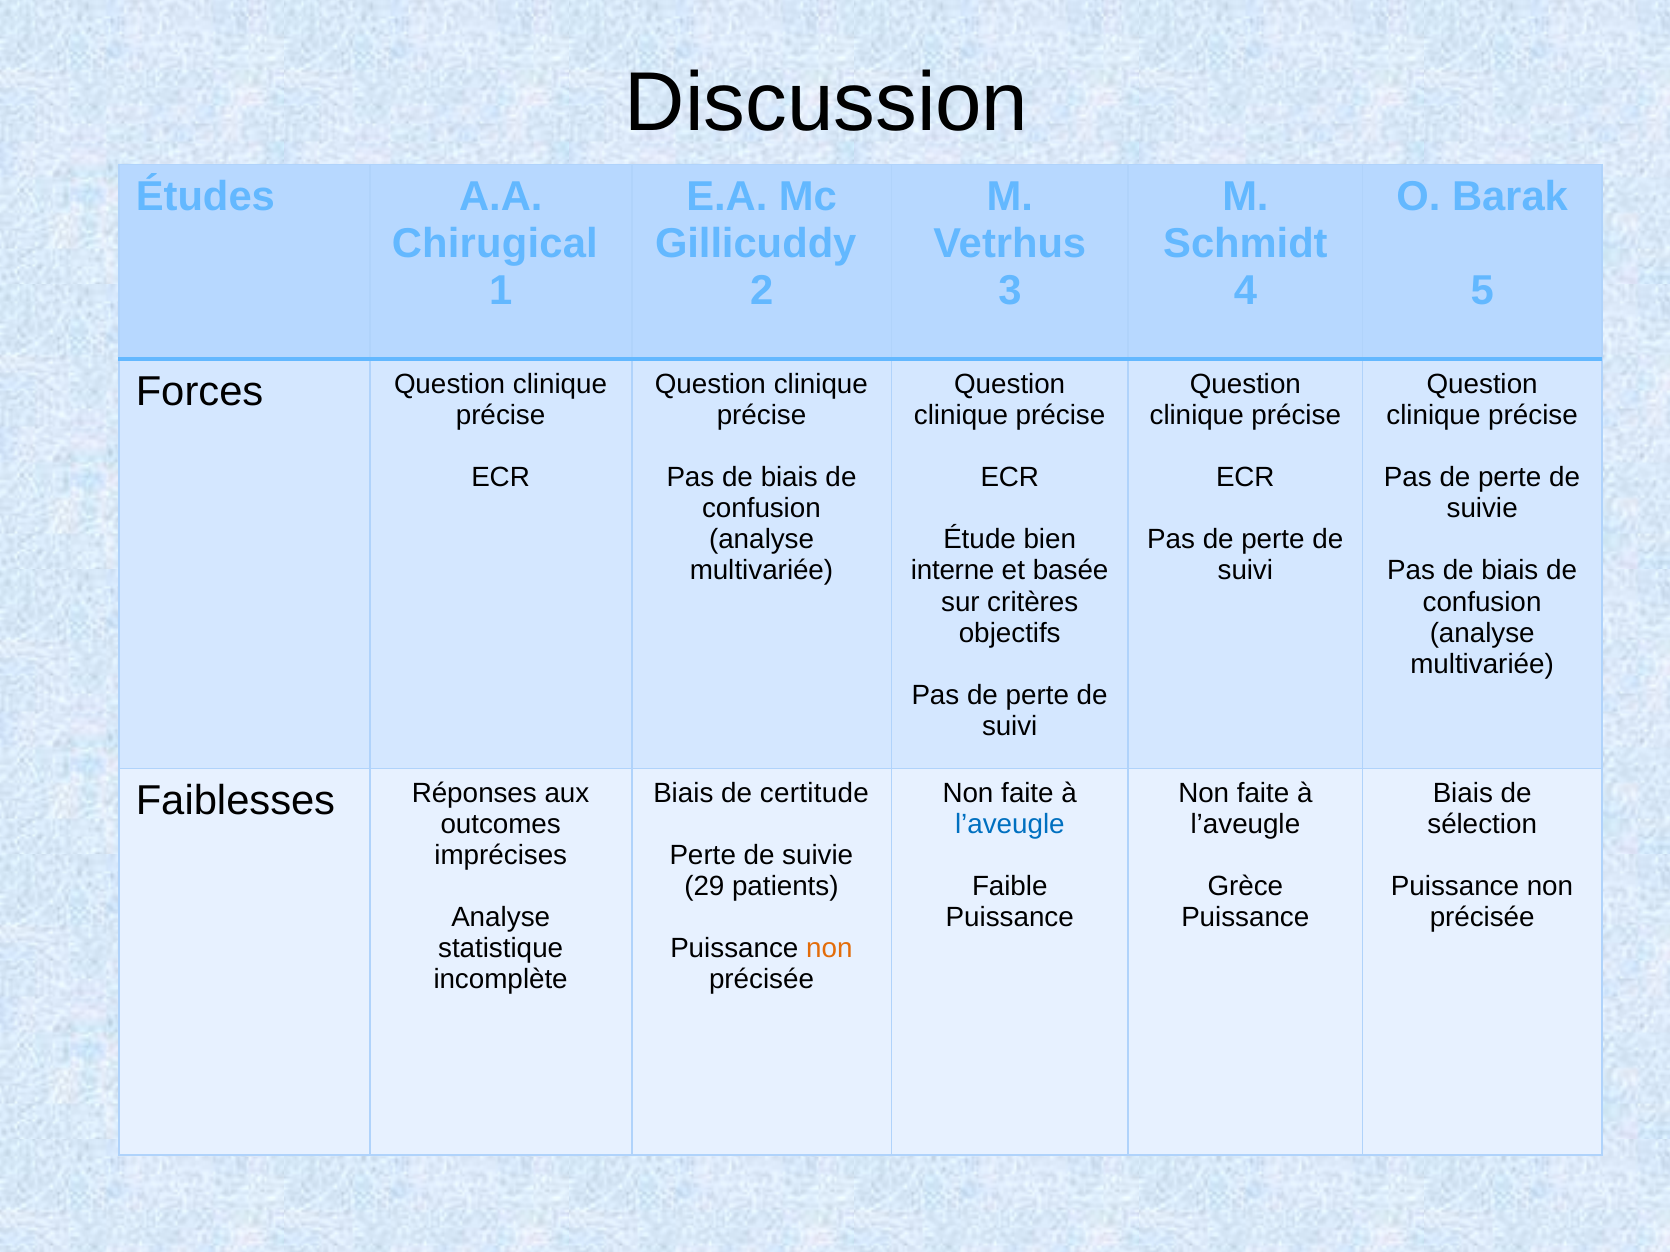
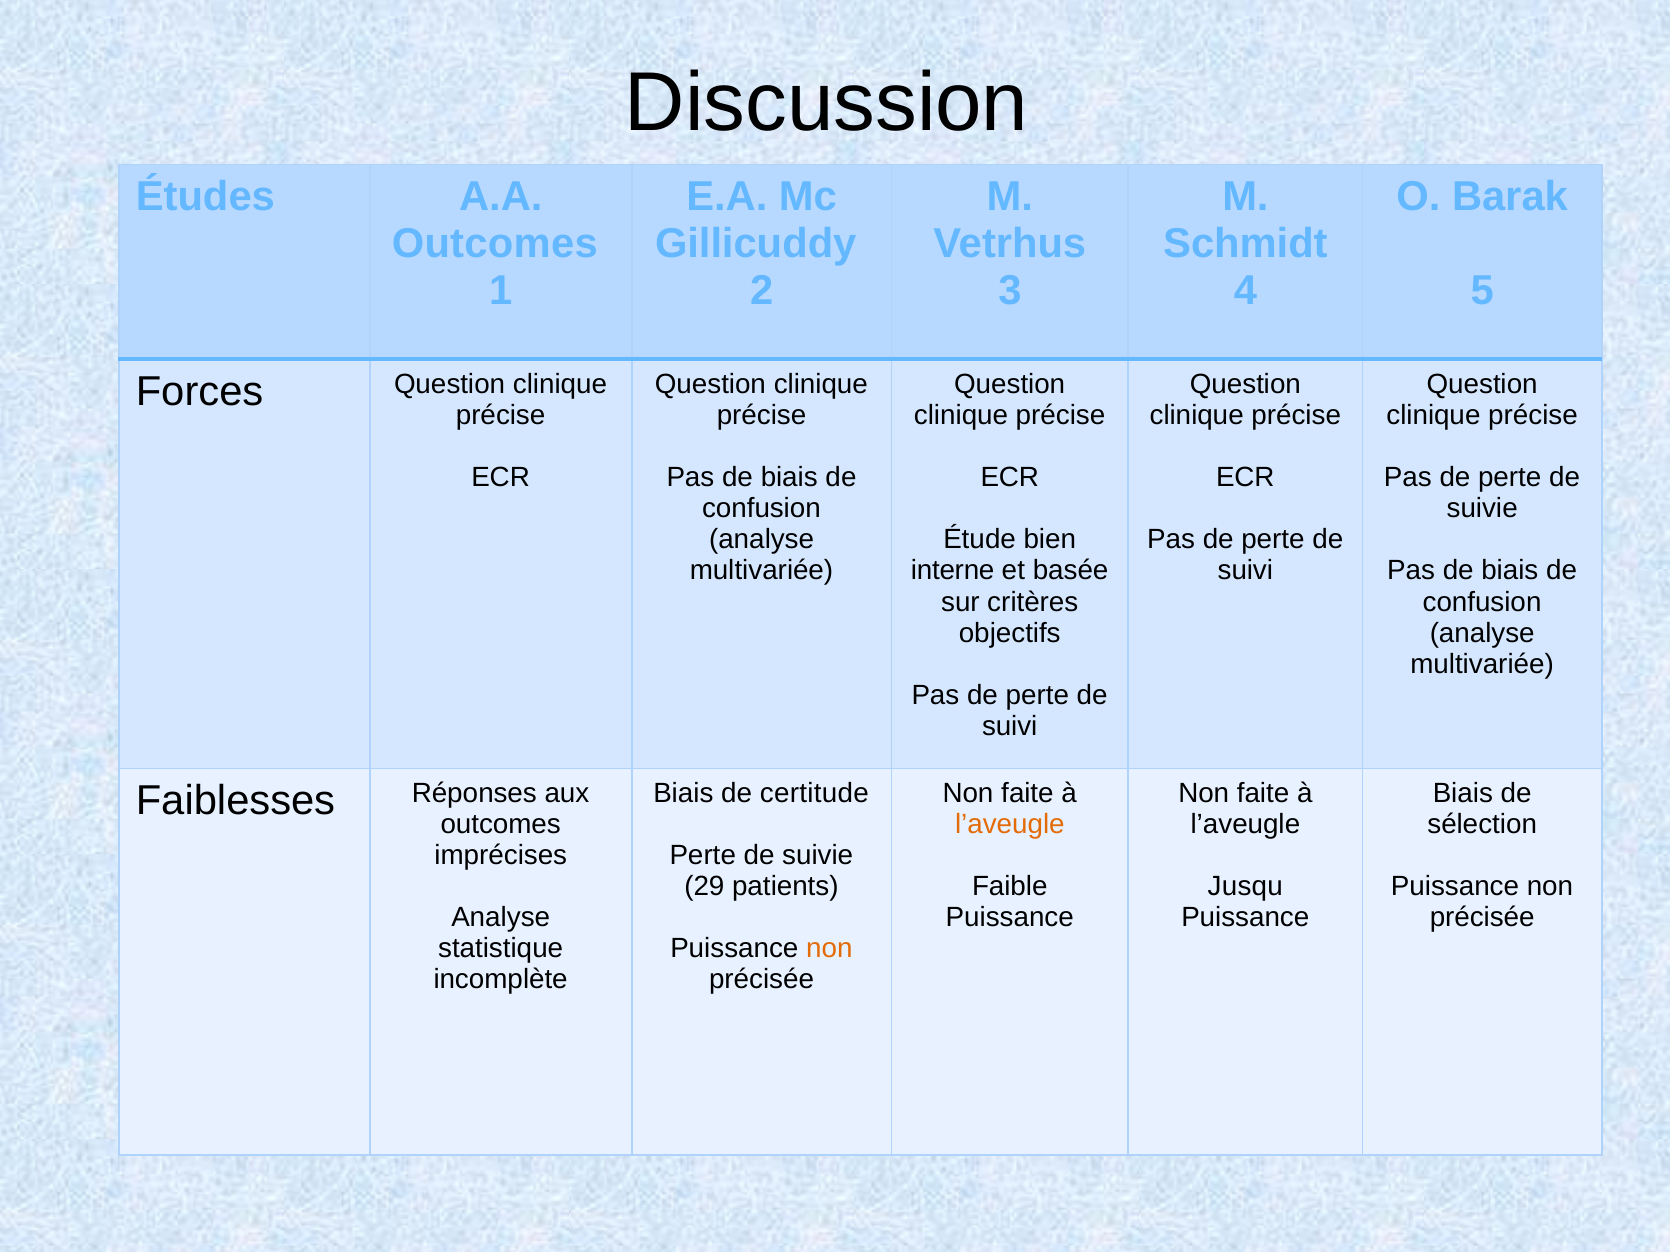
Chirugical at (495, 244): Chirugical -> Outcomes
l’aveugle at (1010, 824) colour: blue -> orange
Grèce: Grèce -> Jusqu
